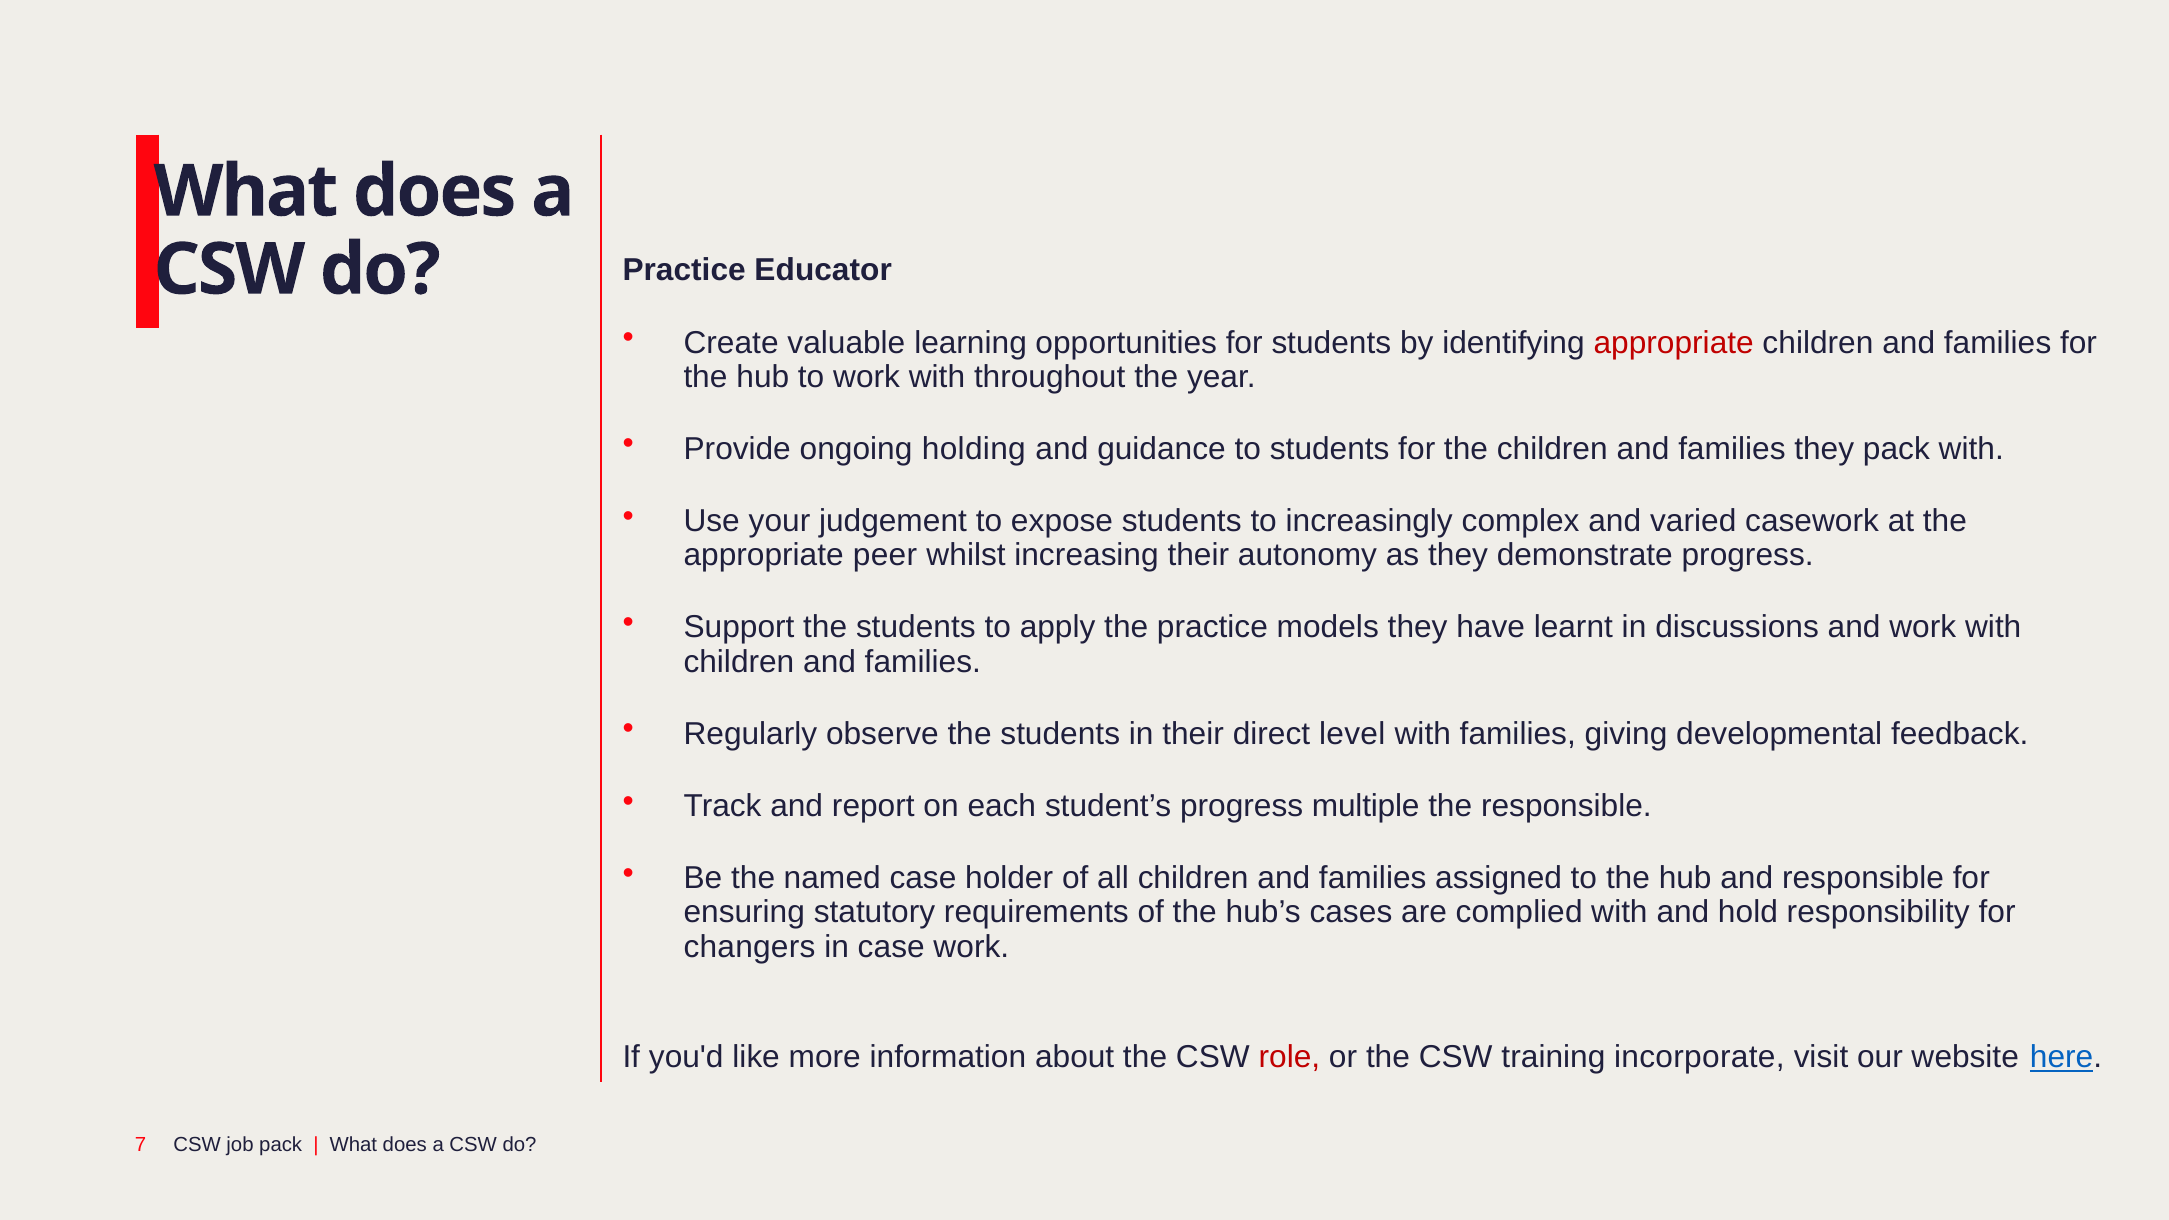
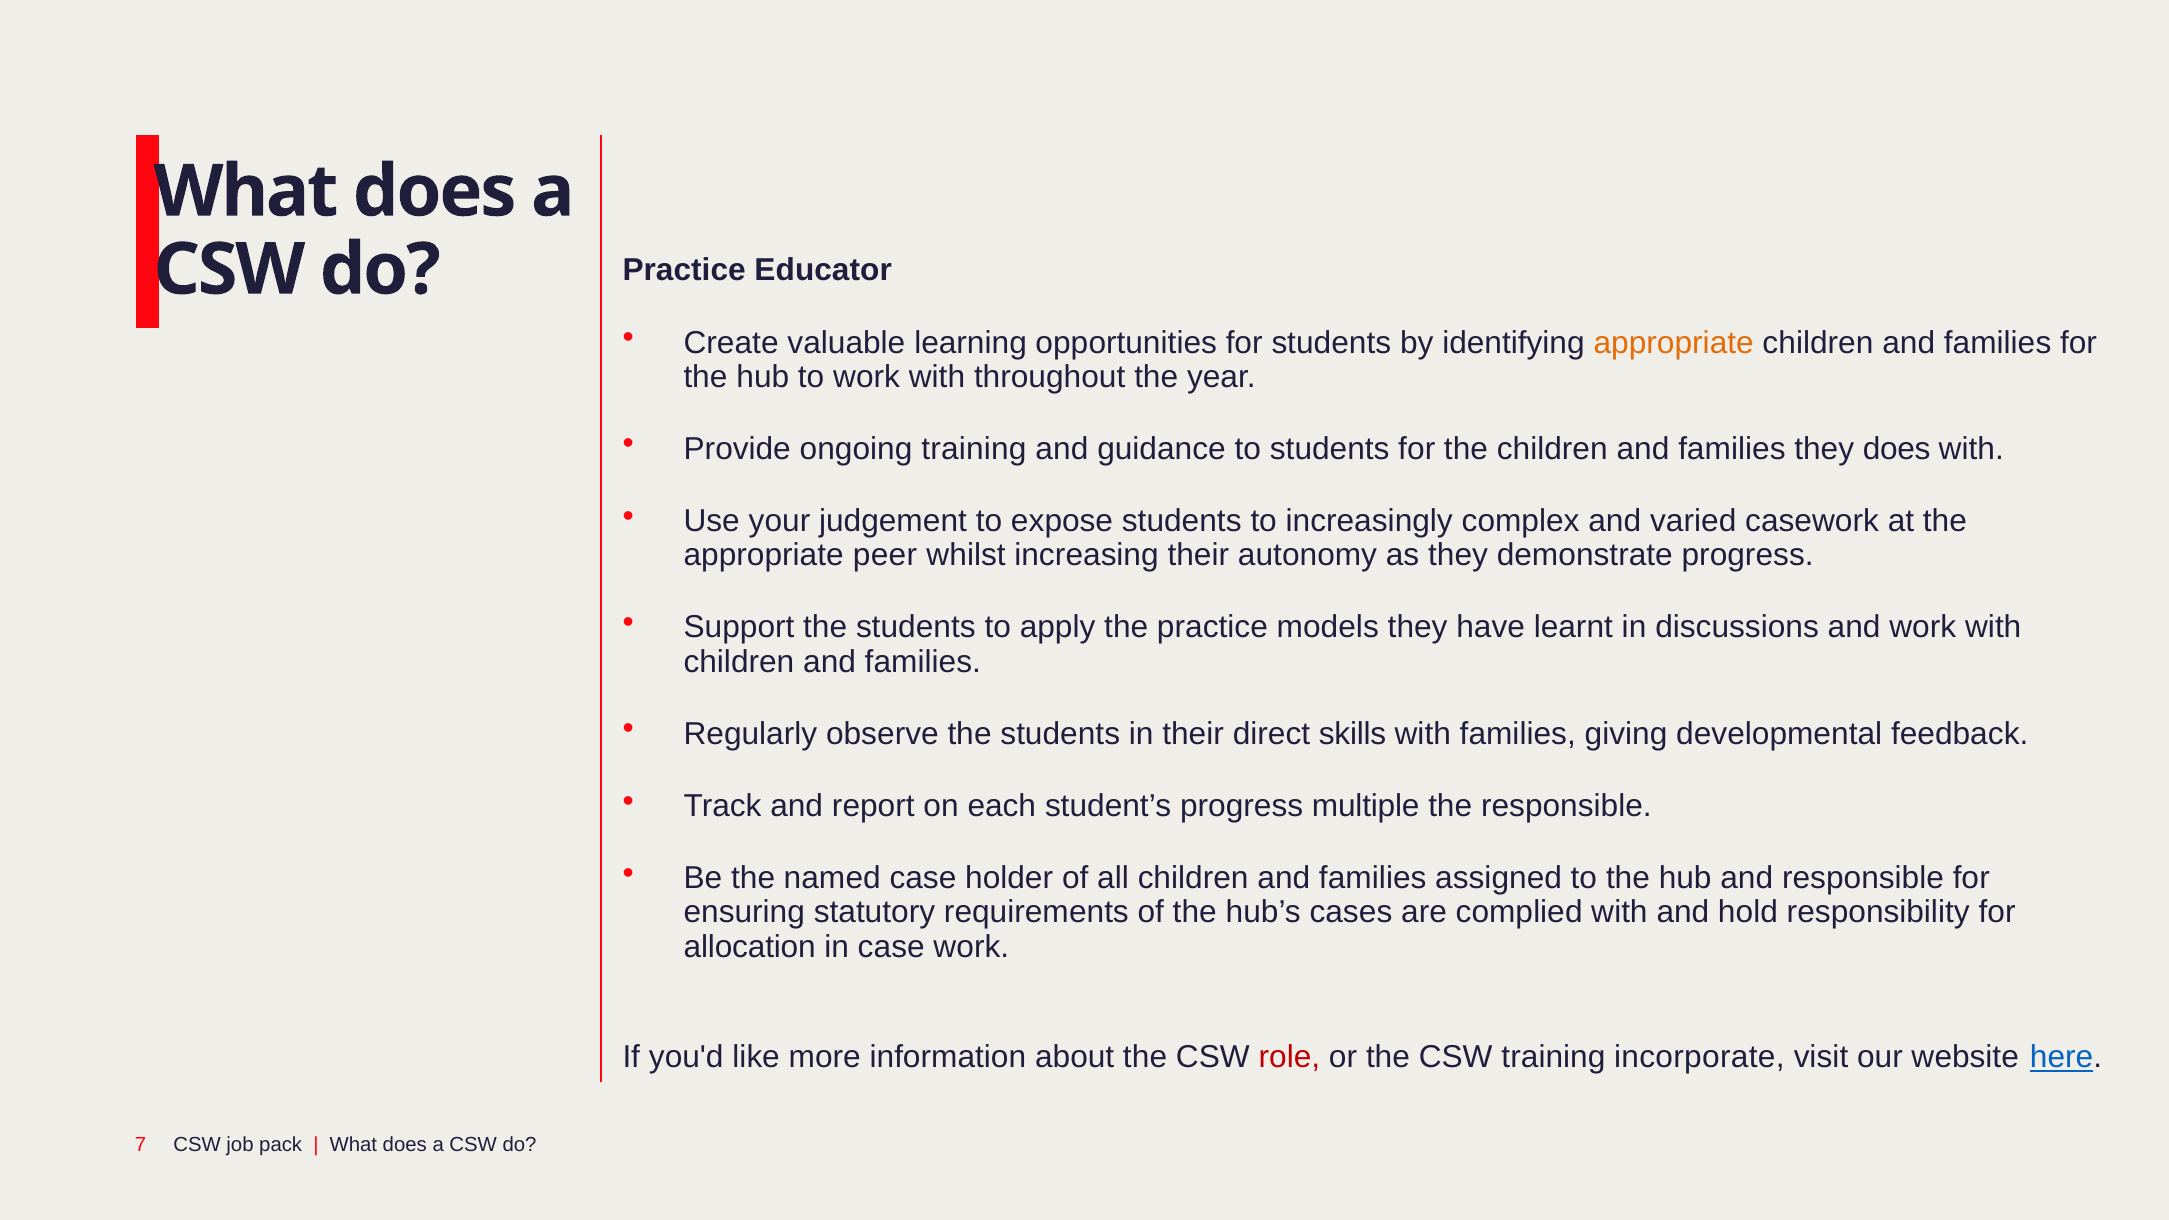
appropriate at (1674, 343) colour: red -> orange
ongoing holding: holding -> training
they pack: pack -> does
level: level -> skills
changers: changers -> allocation
